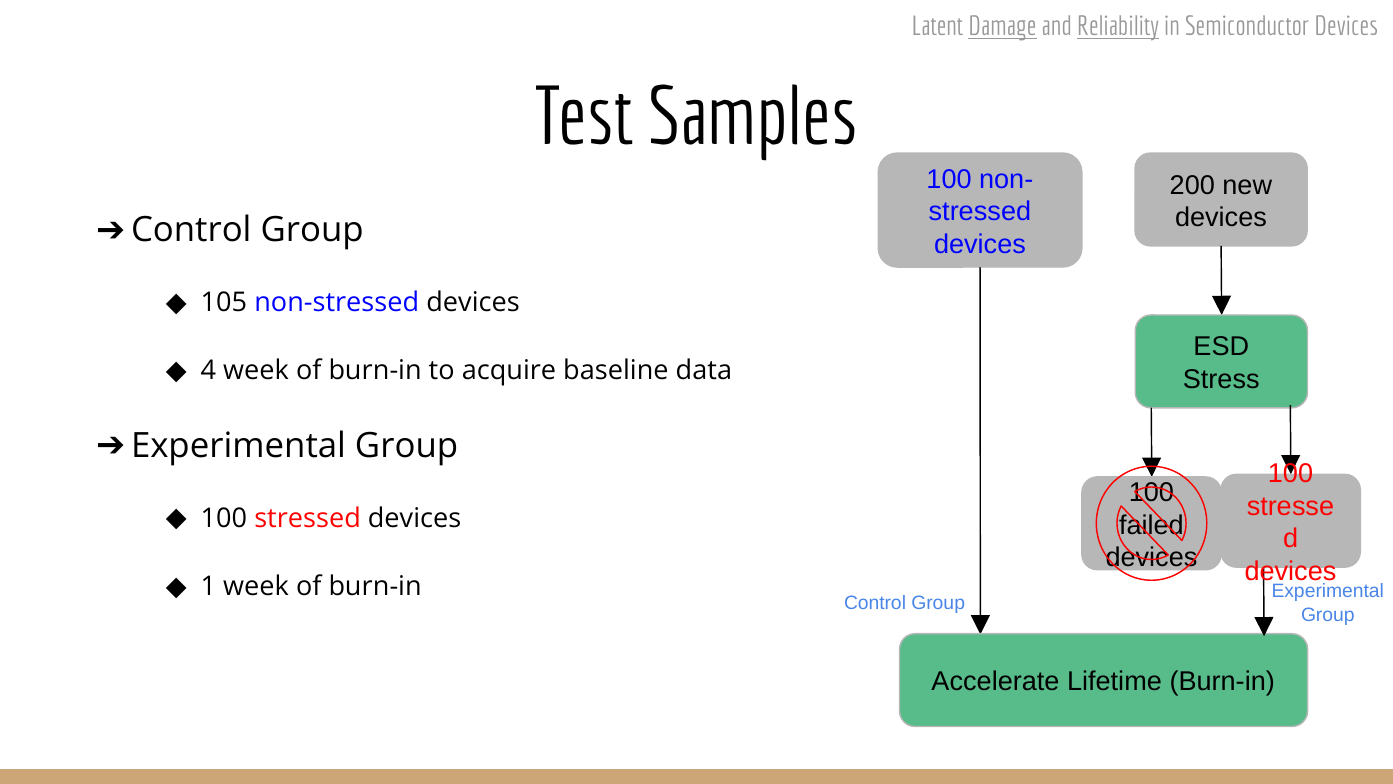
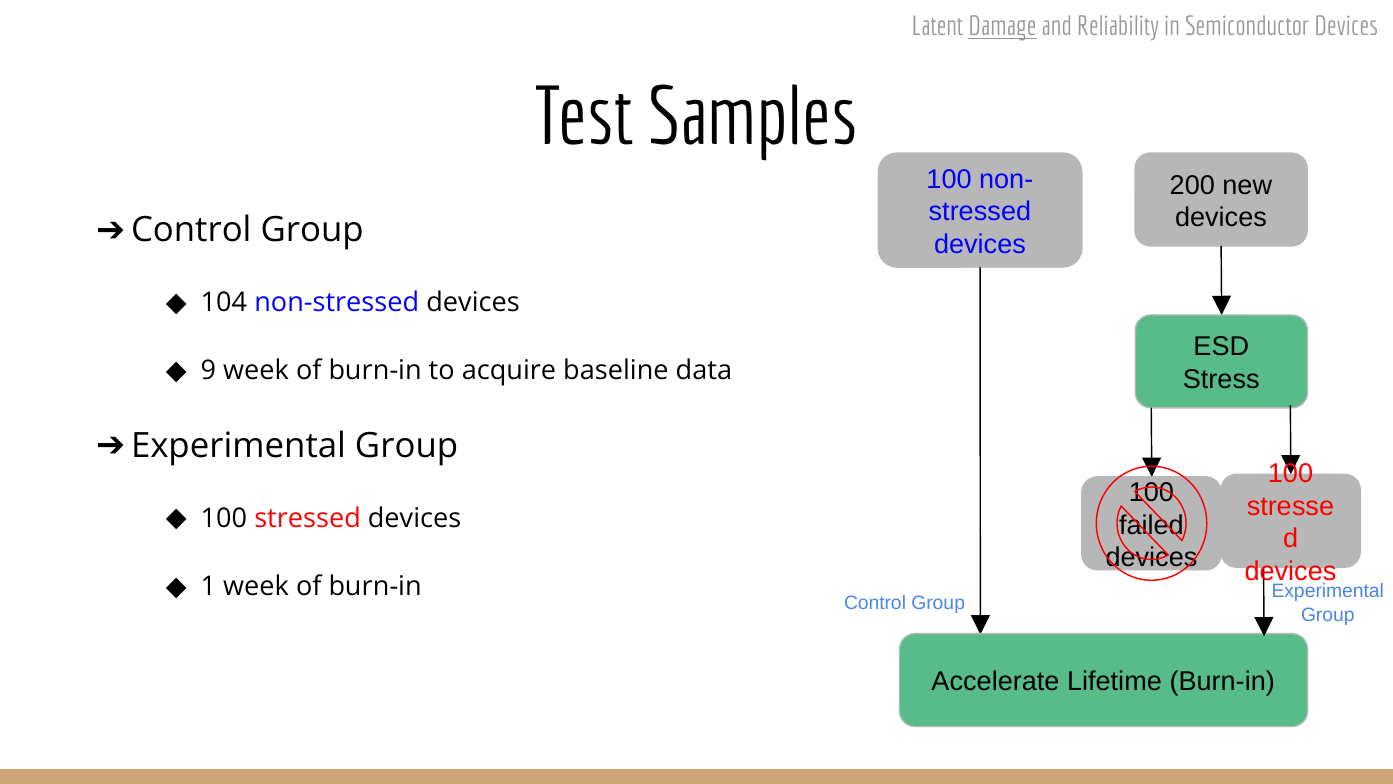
Reliability underline: present -> none
105: 105 -> 104
4: 4 -> 9
